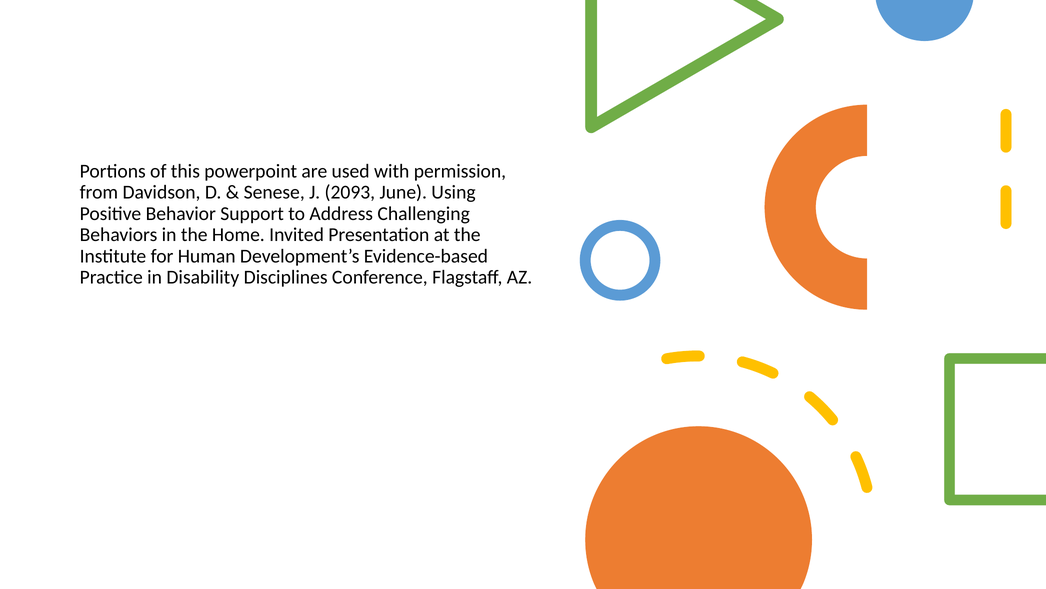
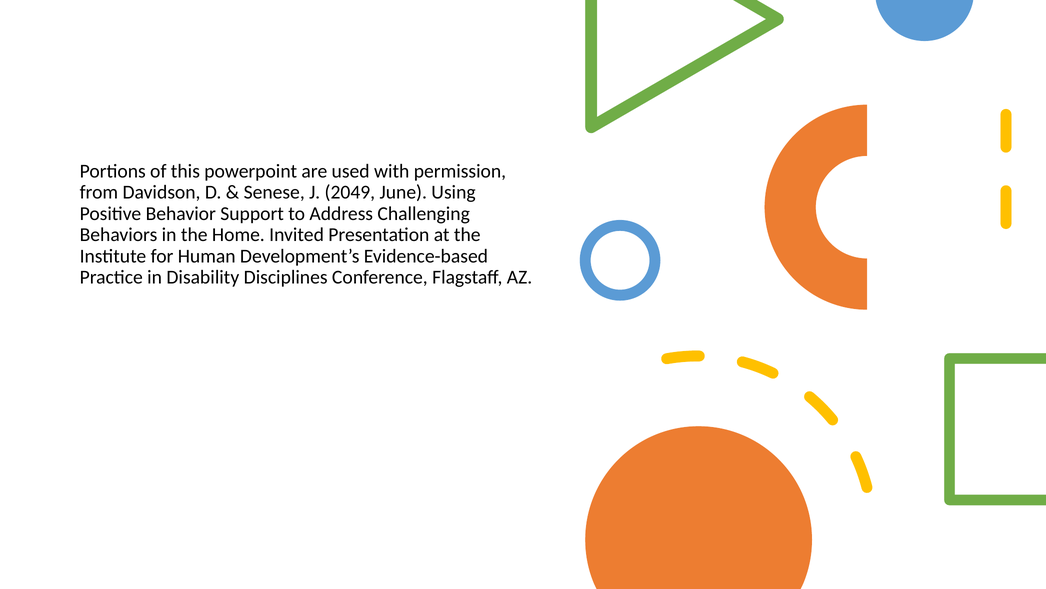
2093: 2093 -> 2049
